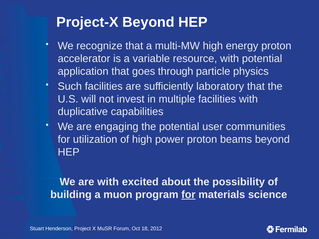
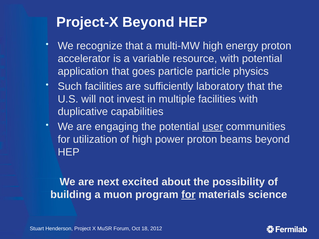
goes through: through -> particle
user underline: none -> present
are with: with -> next
